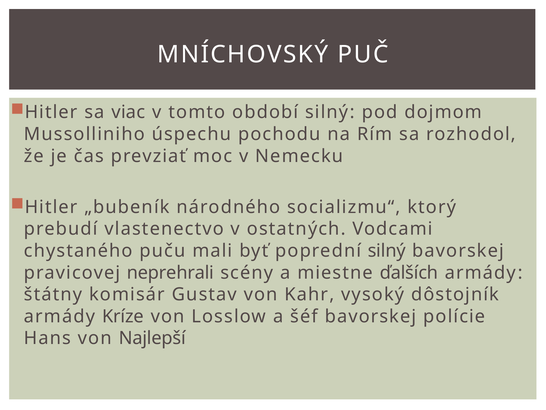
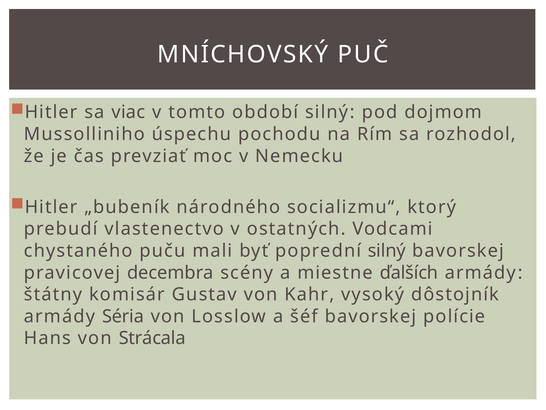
neprehrali: neprehrali -> decembra
Kríze: Kríze -> Séria
Najlepší: Najlepší -> Strácala
